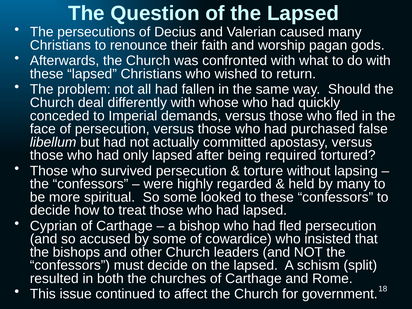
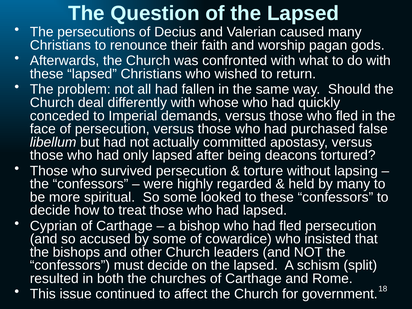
required: required -> deacons
